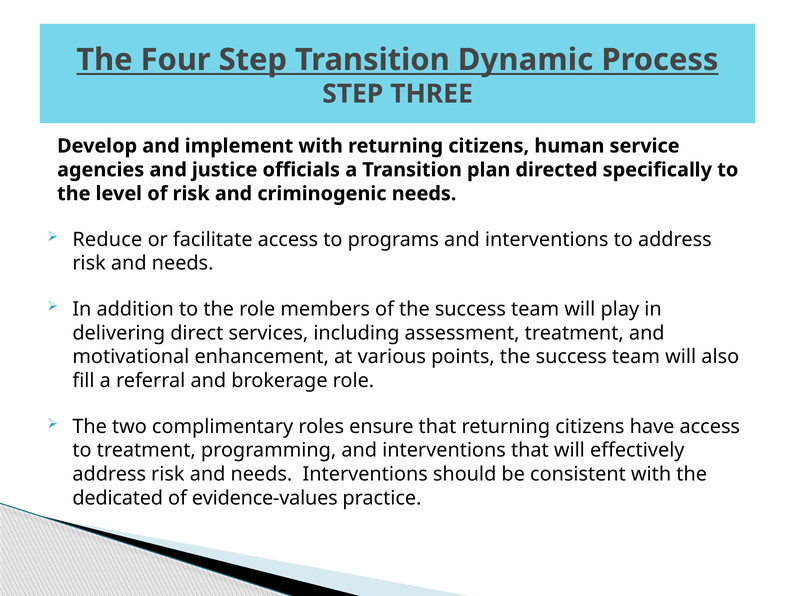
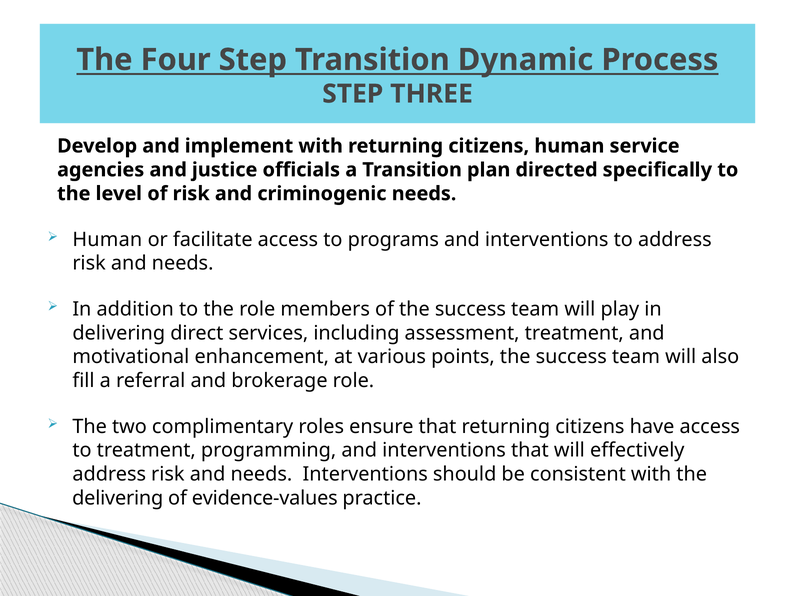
Reduce at (107, 240): Reduce -> Human
dedicated at (118, 498): dedicated -> delivering
